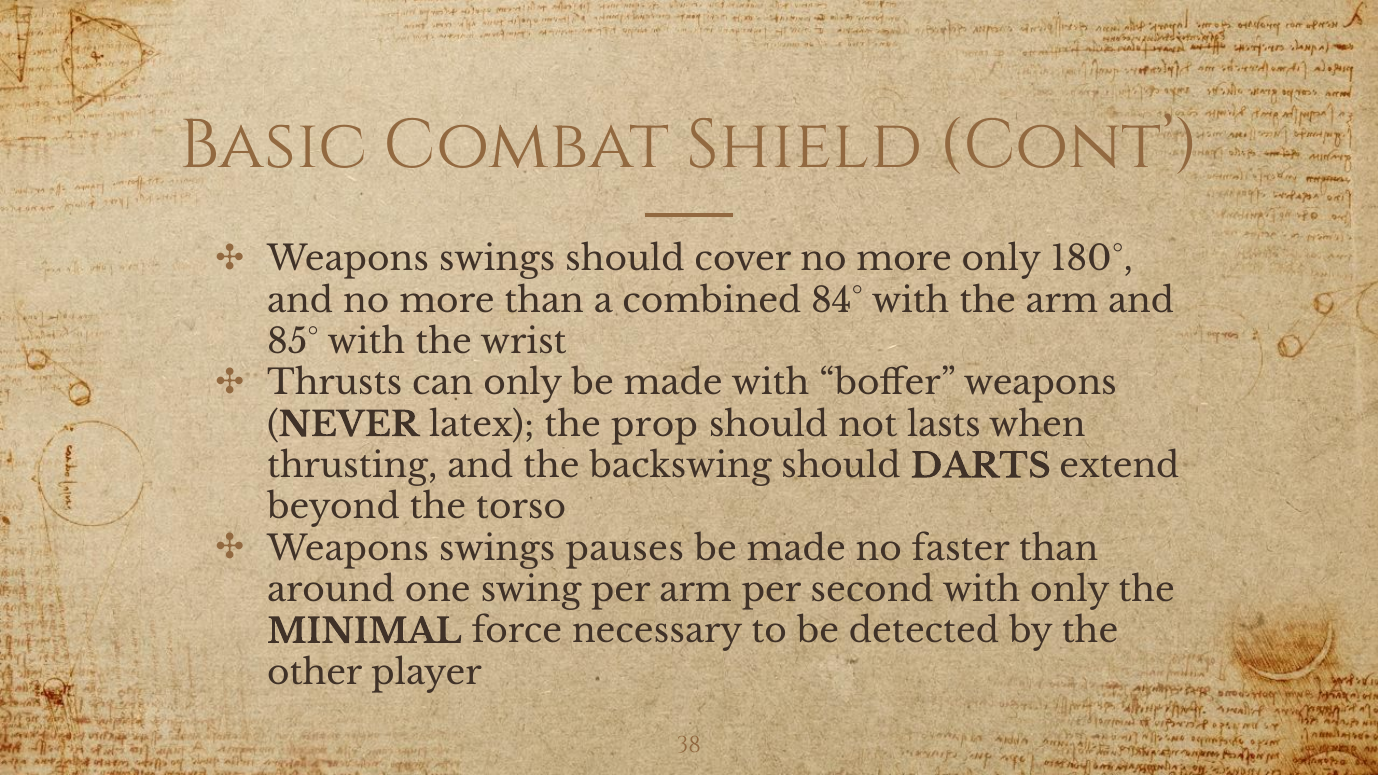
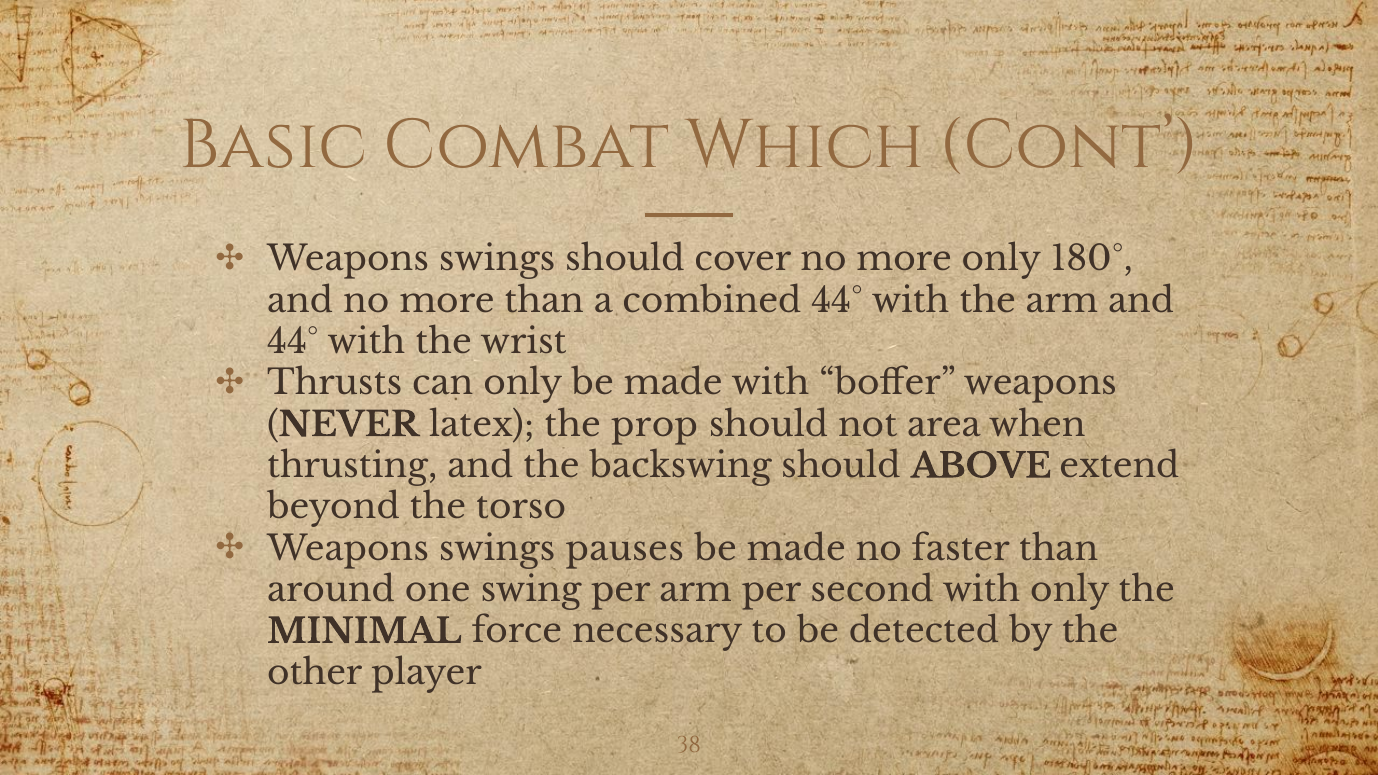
Shield: Shield -> Which
combined 84°: 84° -> 44°
85° at (293, 342): 85° -> 44°
lasts: lasts -> area
DARTS: DARTS -> ABOVE
